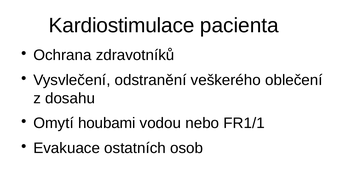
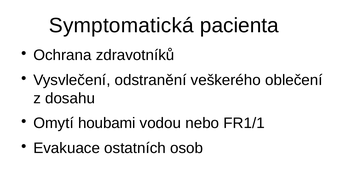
Kardiostimulace: Kardiostimulace -> Symptomatická
